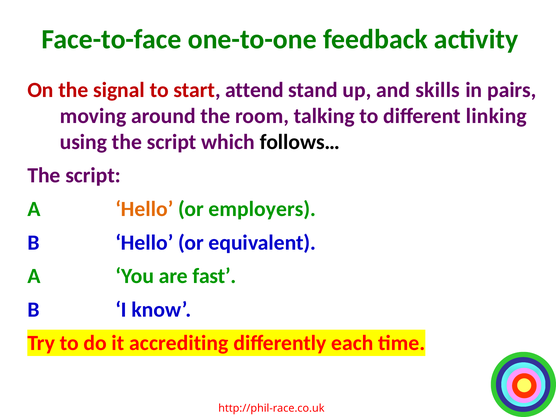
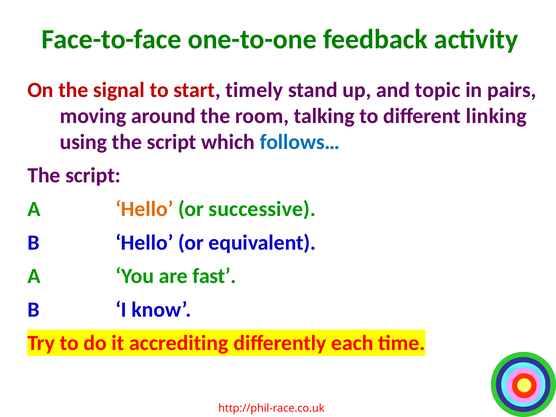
attend: attend -> timely
skills: skills -> topic
follows… colour: black -> blue
employers: employers -> successive
